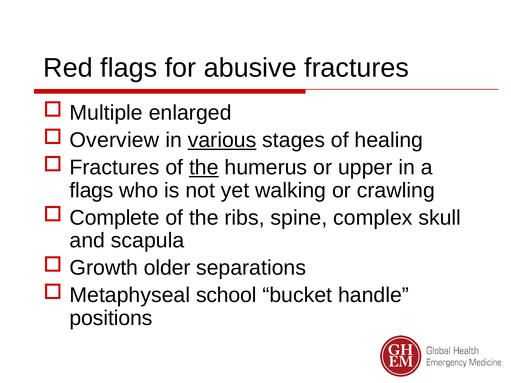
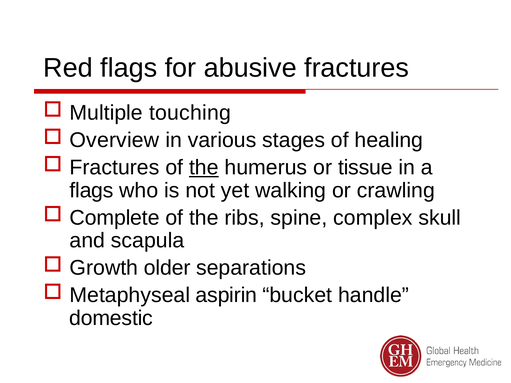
enlarged: enlarged -> touching
various underline: present -> none
upper: upper -> tissue
school: school -> aspirin
positions: positions -> domestic
